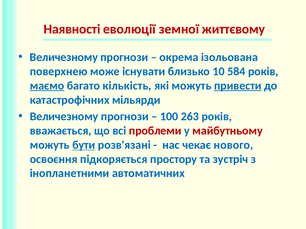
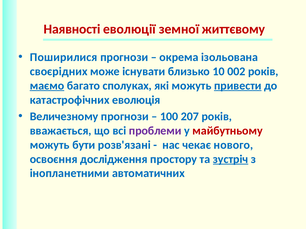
Величезному at (64, 57): Величезному -> Поширилися
поверхнею: поверхнею -> своєрідних
584: 584 -> 002
кількість: кількість -> сполуках
мільярди: мільярди -> еволюція
263: 263 -> 207
проблеми colour: red -> purple
бути underline: present -> none
підкоряється: підкоряється -> дослідження
зустріч underline: none -> present
